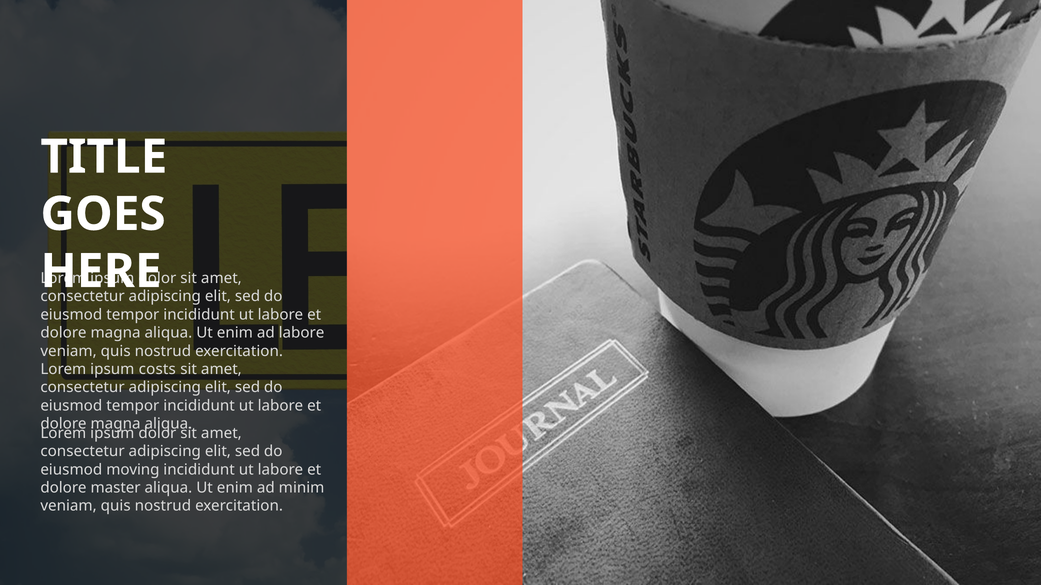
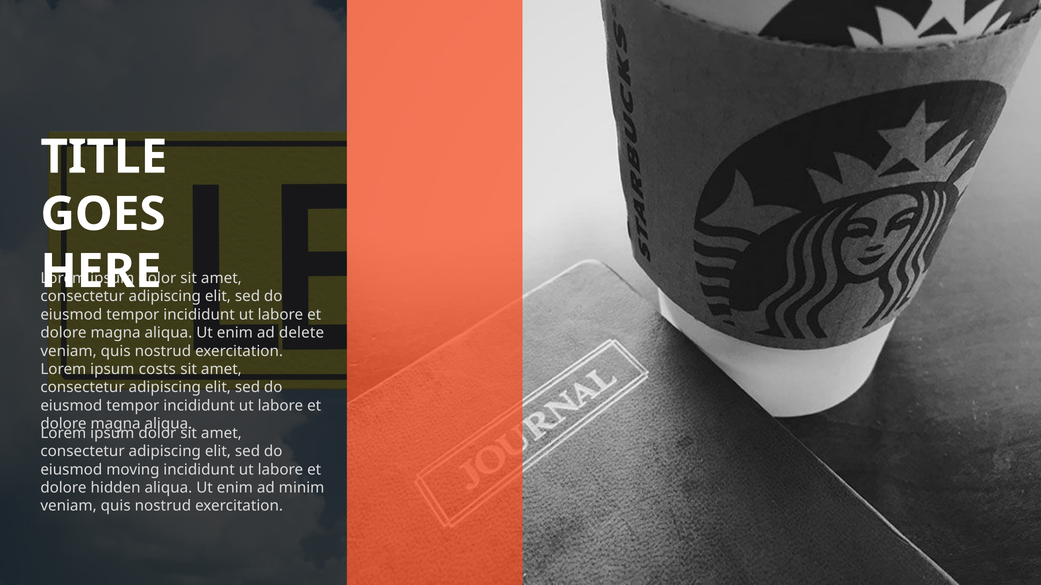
ad labore: labore -> delete
master: master -> hidden
